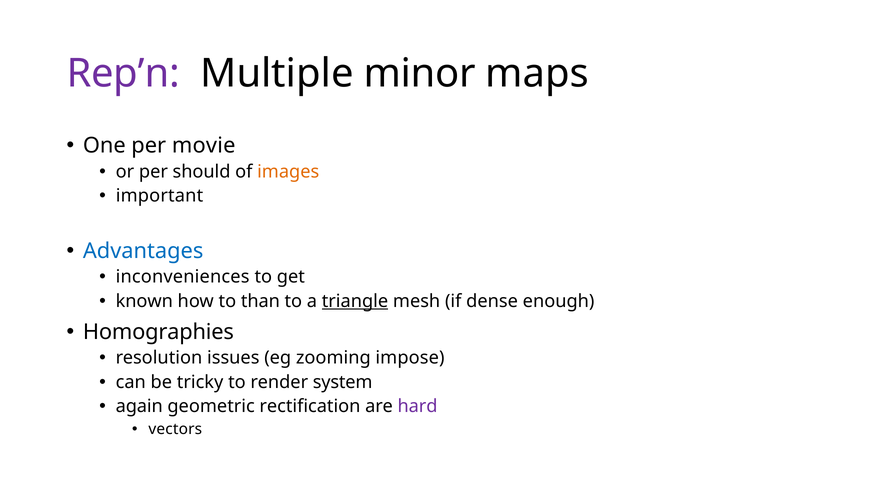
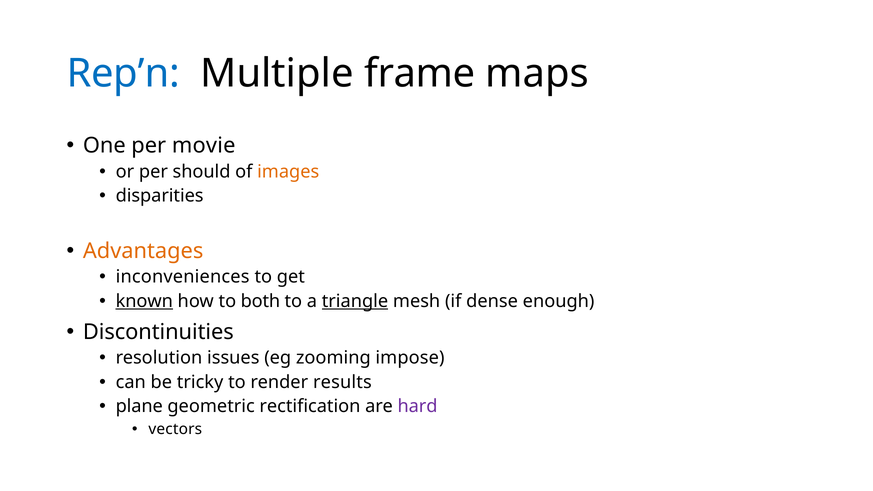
Rep’n colour: purple -> blue
minor: minor -> frame
important: important -> disparities
Advantages colour: blue -> orange
known underline: none -> present
than: than -> both
Homographies: Homographies -> Discontinuities
system: system -> results
again: again -> plane
